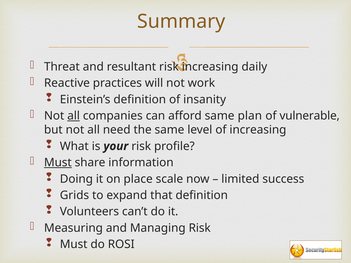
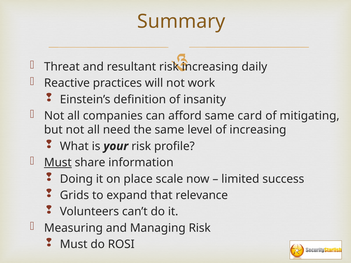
all at (74, 116) underline: present -> none
plan: plan -> card
vulnerable: vulnerable -> mitigating
that definition: definition -> relevance
